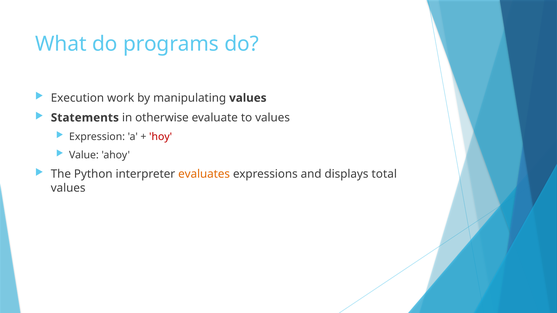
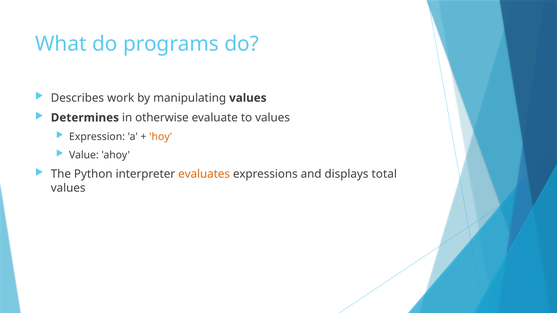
Execution: Execution -> Describes
Statements: Statements -> Determines
hoy colour: red -> orange
